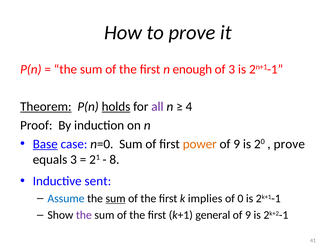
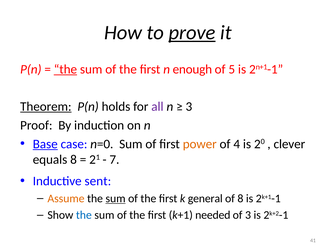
prove at (192, 33) underline: none -> present
the at (65, 69) underline: none -> present
of 3: 3 -> 5
holds underline: present -> none
4 at (189, 107): 4 -> 3
9 at (237, 144): 9 -> 4
prove at (289, 144): prove -> clever
equals 3: 3 -> 8
8: 8 -> 7
Assume colour: blue -> orange
implies: implies -> general
of 0: 0 -> 8
the at (84, 215) colour: purple -> blue
general: general -> needed
9 at (248, 215): 9 -> 3
